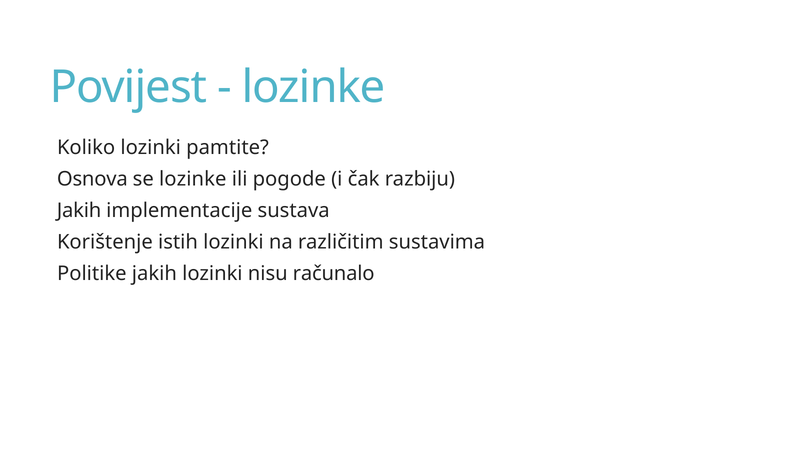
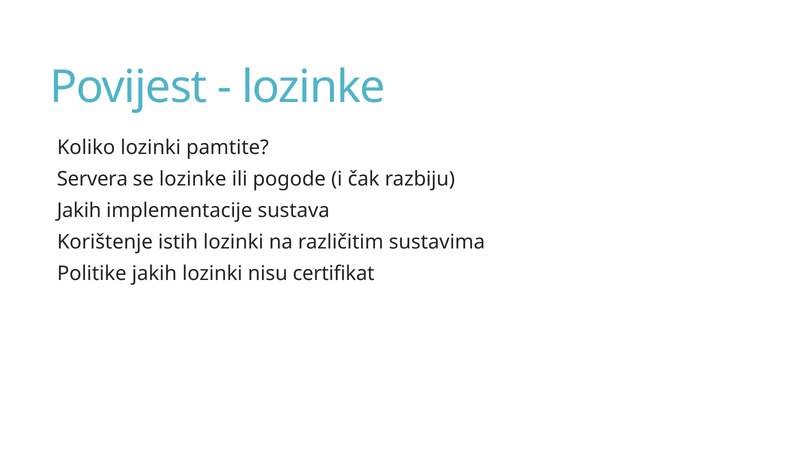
Osnova: Osnova -> Servera
računalo: računalo -> certifikat
